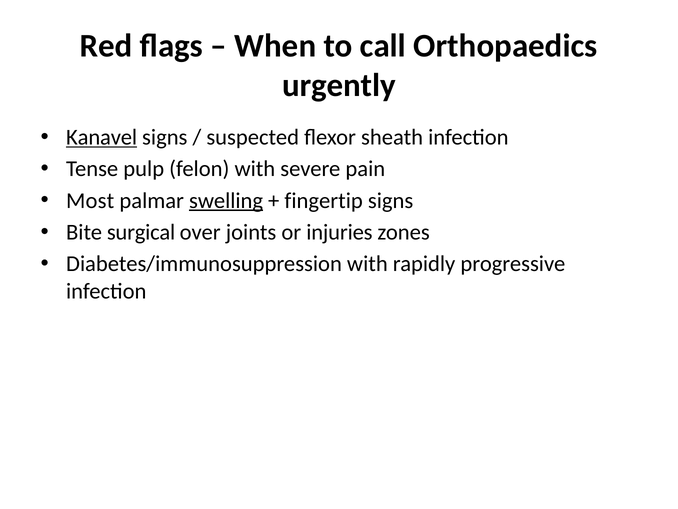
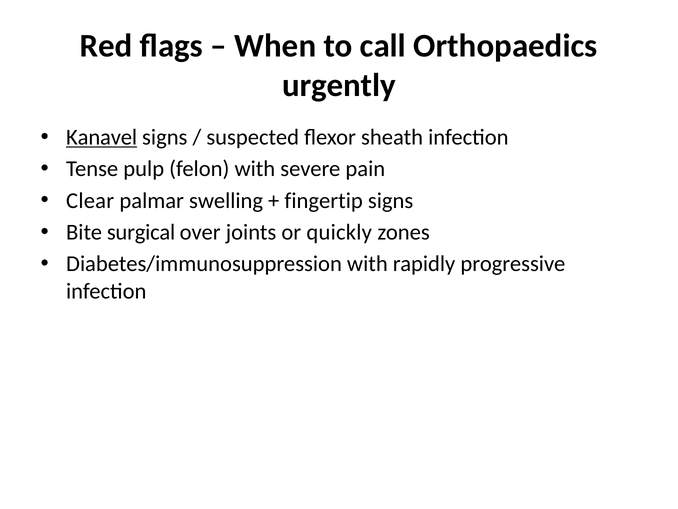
Most: Most -> Clear
swelling underline: present -> none
injuries: injuries -> quickly
